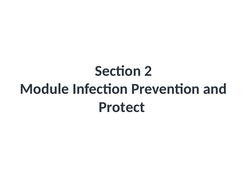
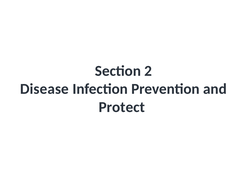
Module: Module -> Disease
